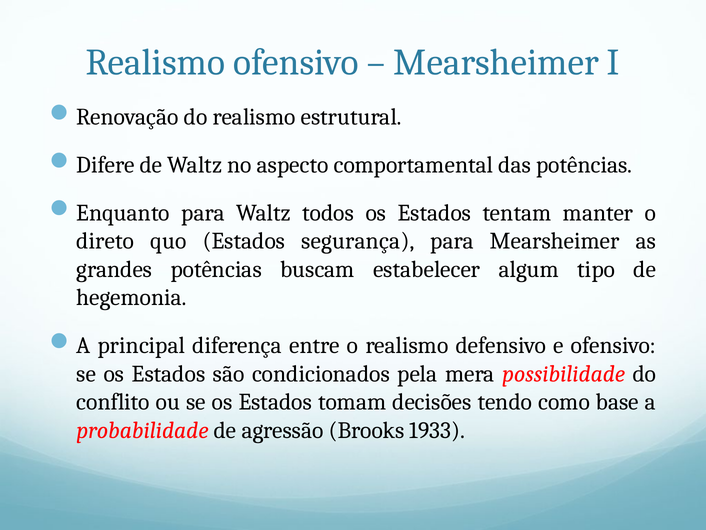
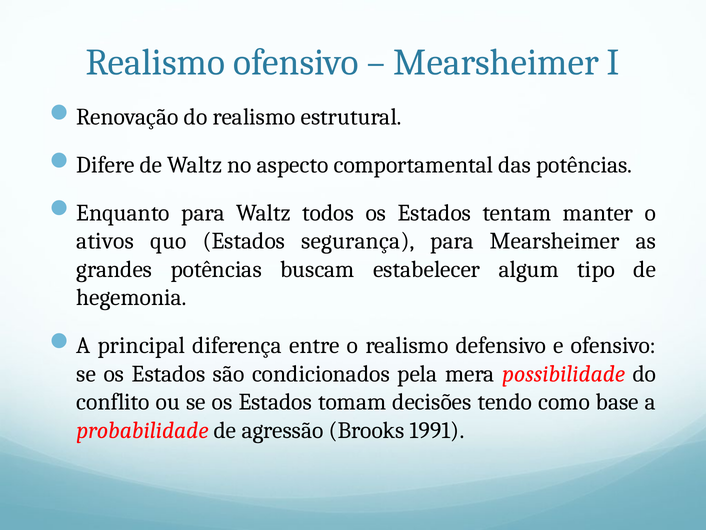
direto: direto -> ativos
1933: 1933 -> 1991
